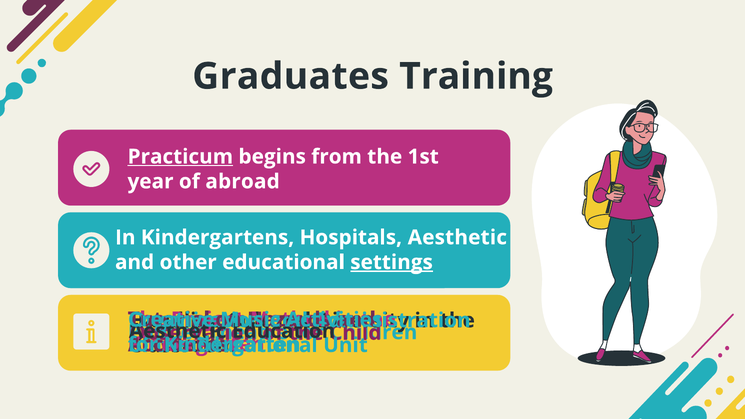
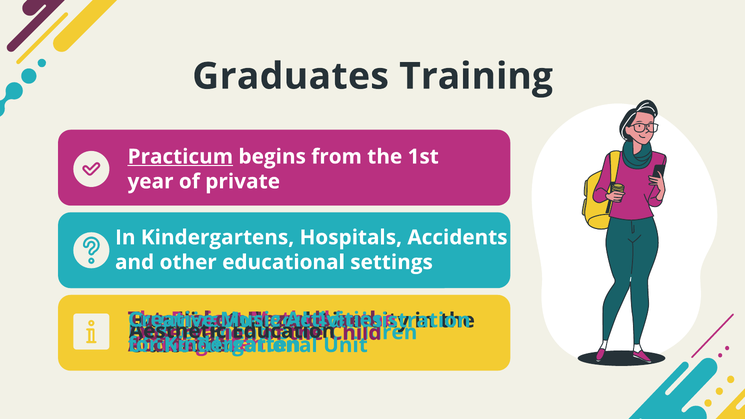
abroad: abroad -> private
Hospitals Aesthetic: Aesthetic -> Accidents
settings underline: present -> none
